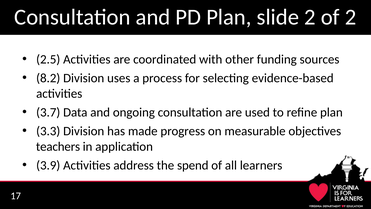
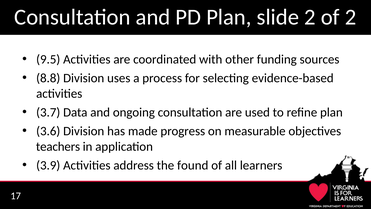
2.5: 2.5 -> 9.5
8.2: 8.2 -> 8.8
3.3: 3.3 -> 3.6
spend: spend -> found
